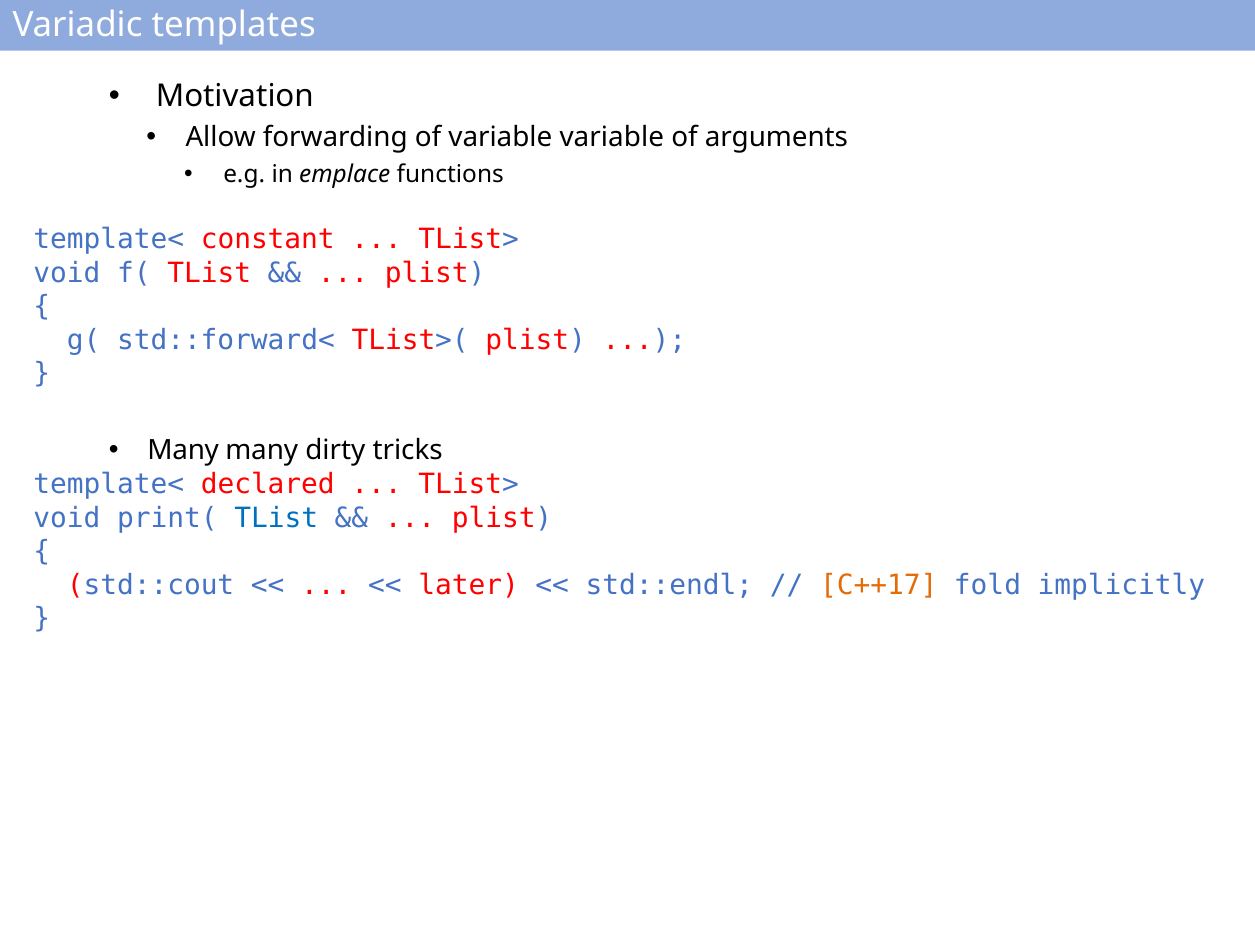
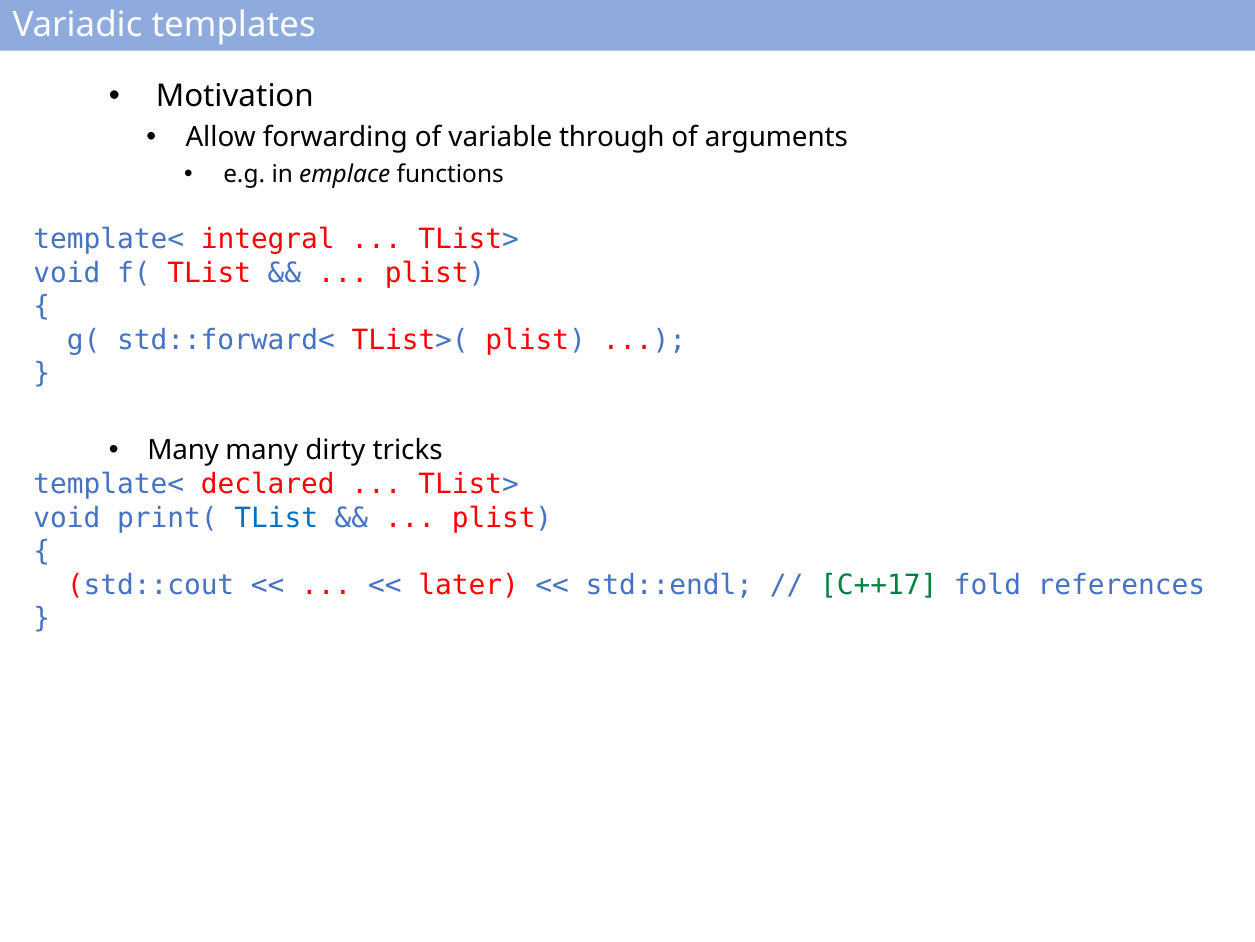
variable variable: variable -> through
constant: constant -> integral
C++17 colour: orange -> green
implicitly: implicitly -> references
